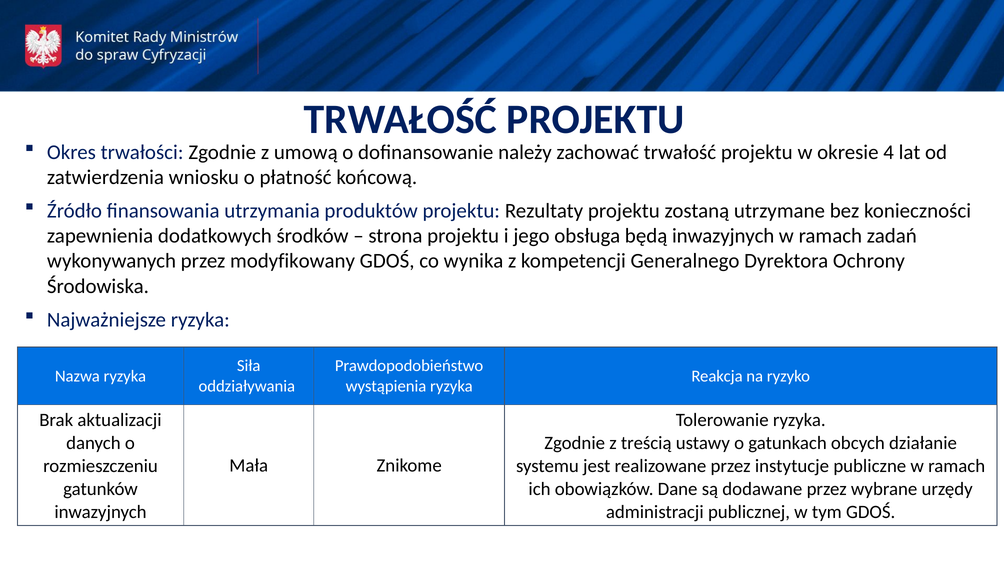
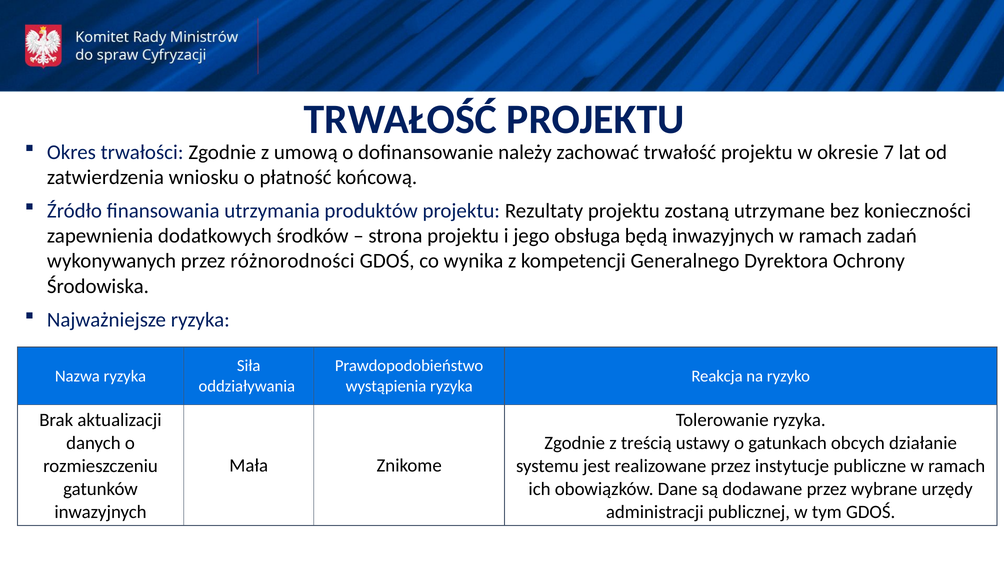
4: 4 -> 7
modyfikowany: modyfikowany -> różnorodności
